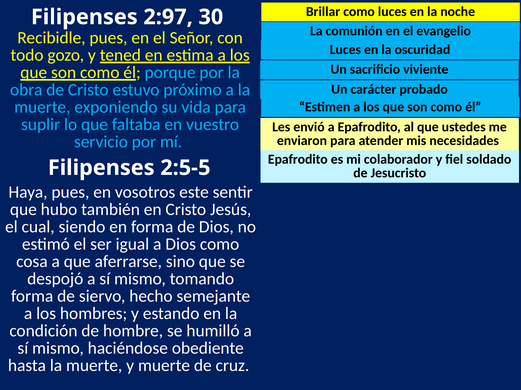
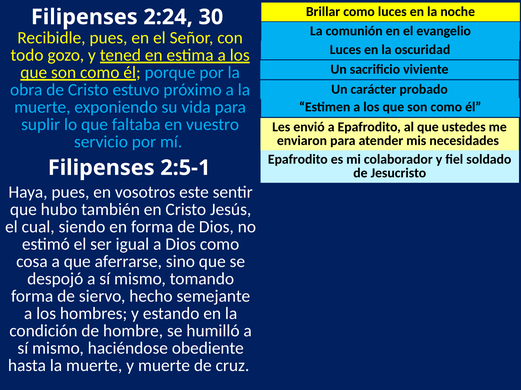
2:97: 2:97 -> 2:24
2:5-5: 2:5-5 -> 2:5-1
